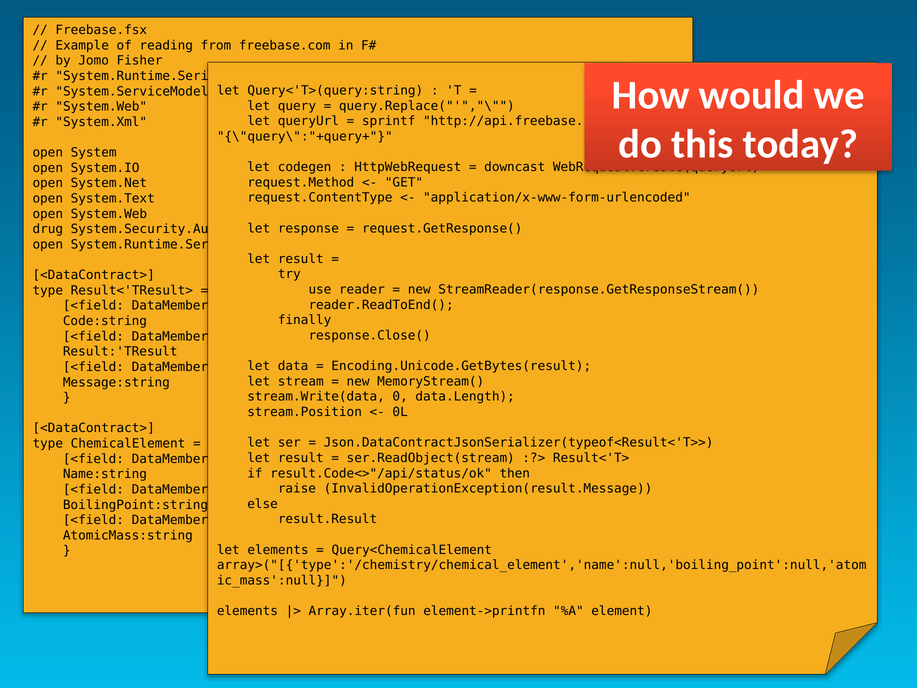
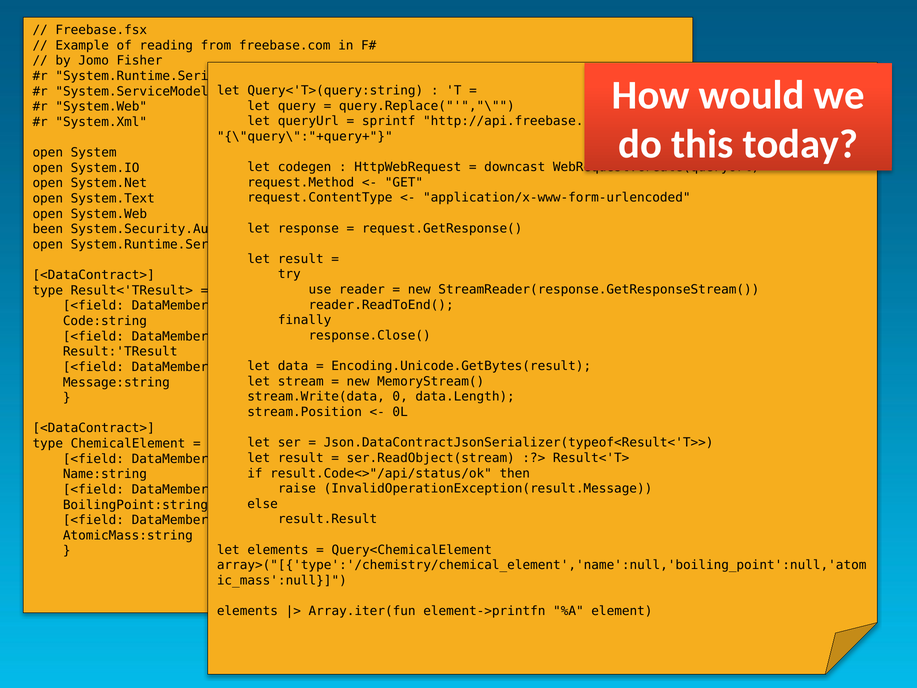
drug: drug -> been
